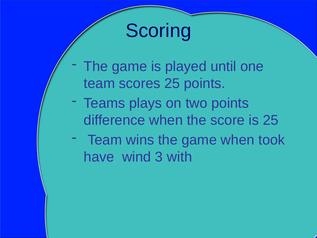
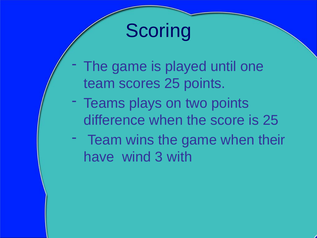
took: took -> their
